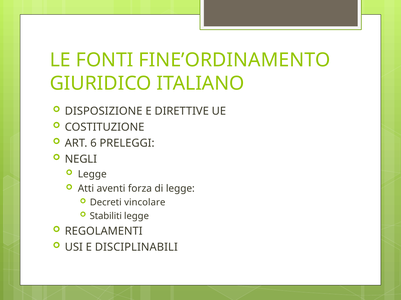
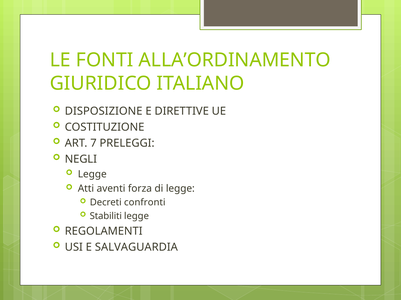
FINE’ORDINAMENTO: FINE’ORDINAMENTO -> ALLA’ORDINAMENTO
6: 6 -> 7
vincolare: vincolare -> confronti
DISCIPLINABILI: DISCIPLINABILI -> SALVAGUARDIA
